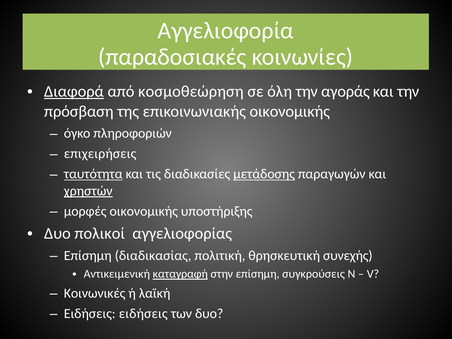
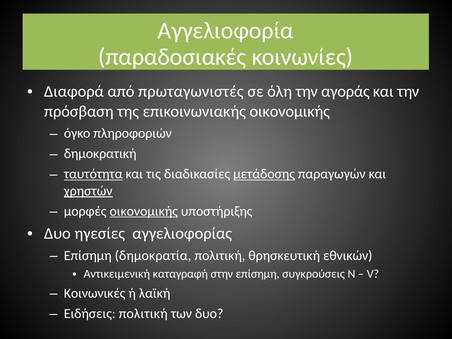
Διαφορά underline: present -> none
κοσμοθεώρηση: κοσμοθεώρηση -> πρωταγωνιστές
επιχειρήσεις: επιχειρήσεις -> δημοκρατική
οικονομικής at (144, 211) underline: none -> present
πολικοί: πολικοί -> ηγεσίες
διαδικασίας: διαδικασίας -> δημοκρατία
συνεχής: συνεχής -> εθνικών
καταγραφή underline: present -> none
Ειδήσεις ειδήσεις: ειδήσεις -> πολιτική
